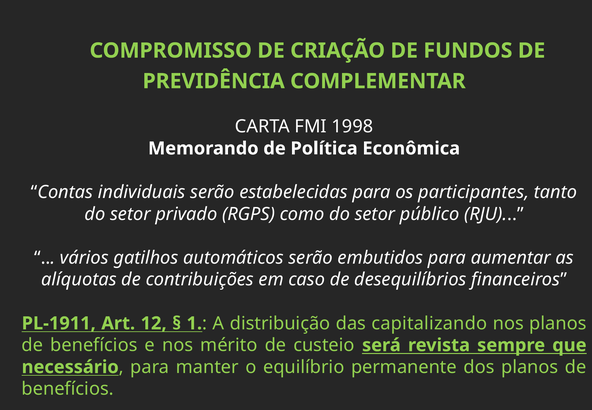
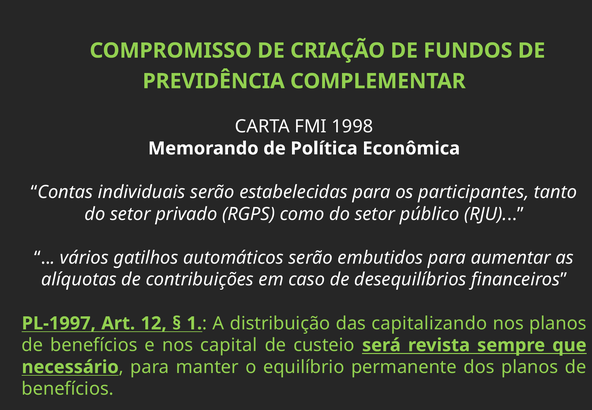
PL-1911: PL-1911 -> PL-1997
mérito: mérito -> capital
